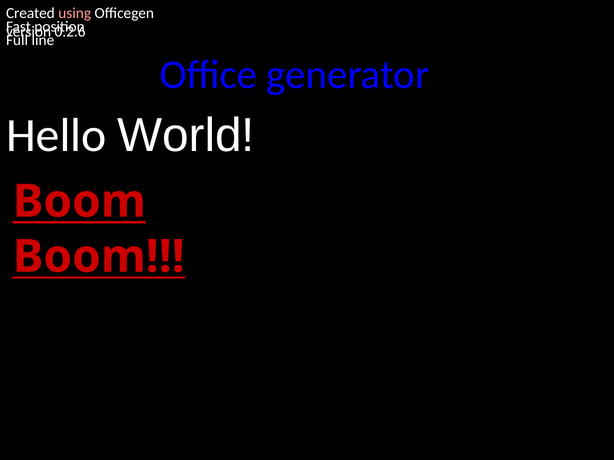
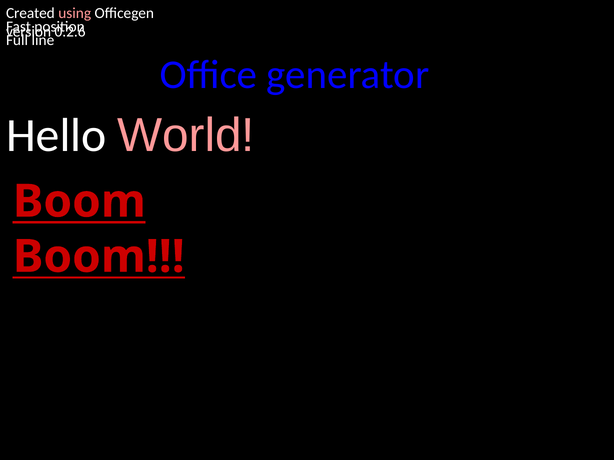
World colour: white -> pink
